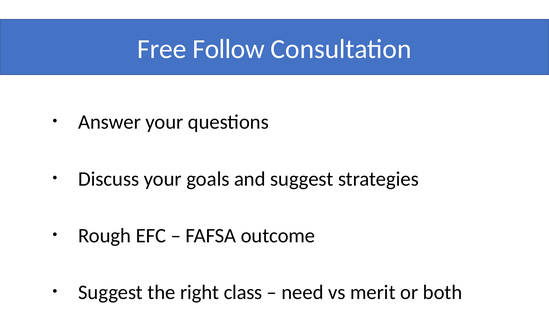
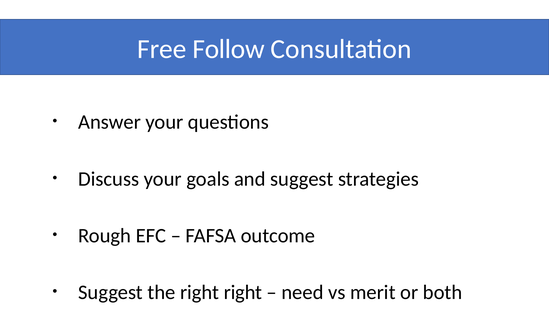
right class: class -> right
